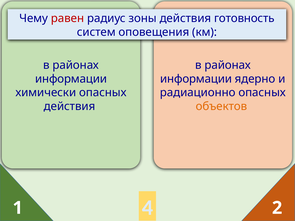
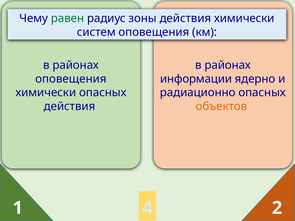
равен colour: red -> green
действия готовность: готовность -> химически
информации at (71, 79): информации -> оповещения
